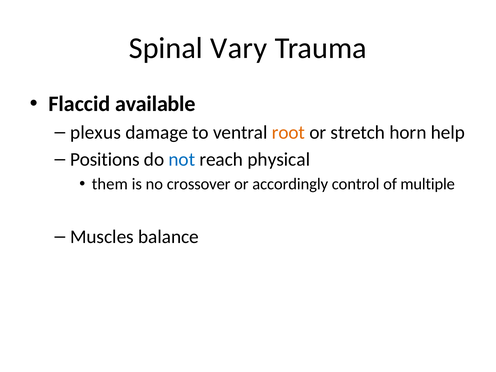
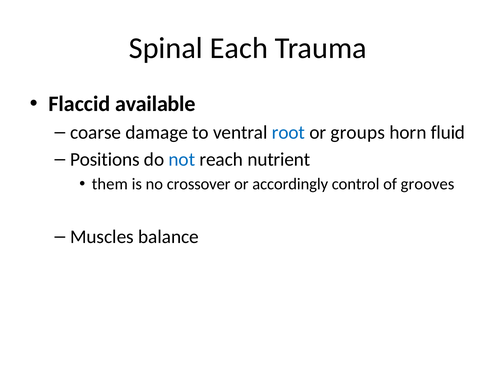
Vary: Vary -> Each
plexus: plexus -> coarse
root colour: orange -> blue
stretch: stretch -> groups
help: help -> fluid
physical: physical -> nutrient
multiple: multiple -> grooves
